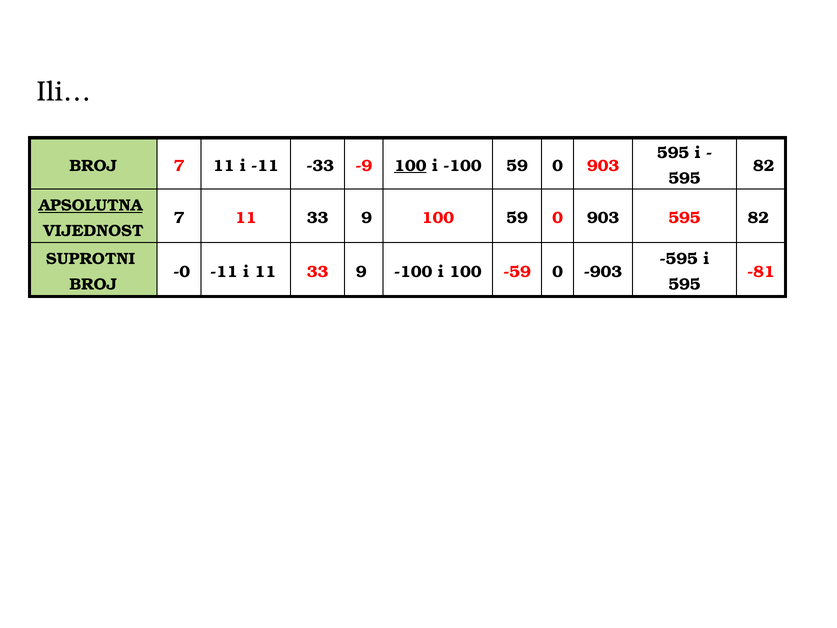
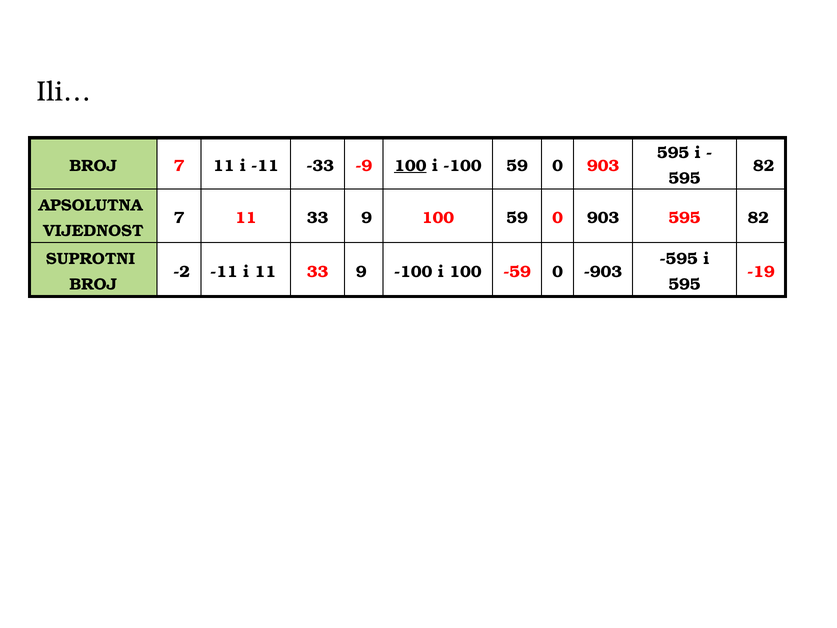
APSOLUTNA underline: present -> none
-0: -0 -> -2
-81: -81 -> -19
